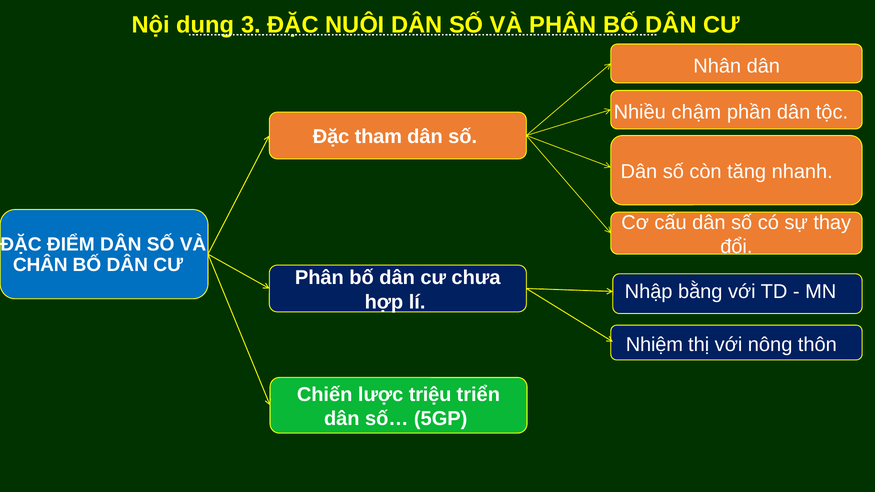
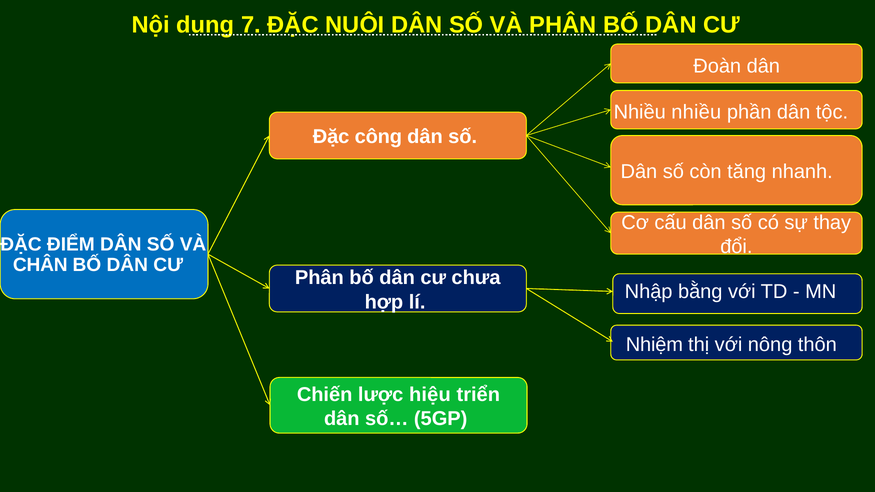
3: 3 -> 7
Nhân: Nhân -> Đoàn
Nhiều chậm: chậm -> nhiều
tham: tham -> công
triệu: triệu -> hiệu
